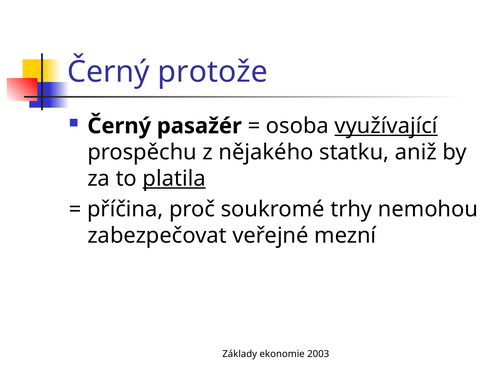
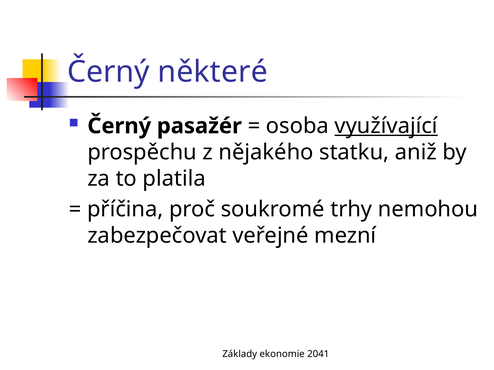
protože: protože -> některé
platila underline: present -> none
2003: 2003 -> 2041
